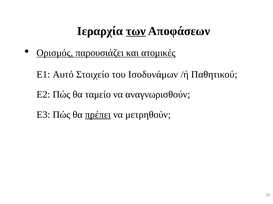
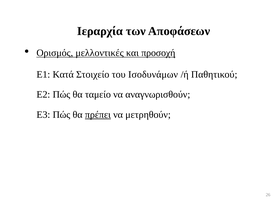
των underline: present -> none
παρουσιάζει: παρουσιάζει -> μελλοντικές
ατομικές: ατομικές -> προσοχή
Αυτό: Αυτό -> Κατά
